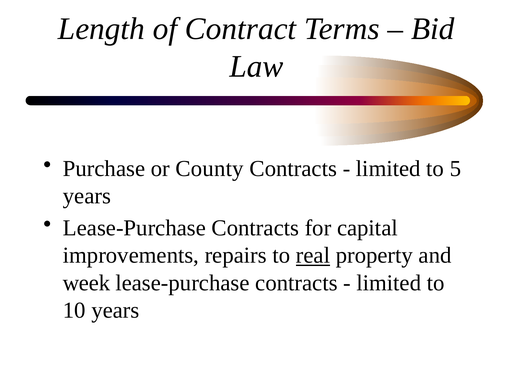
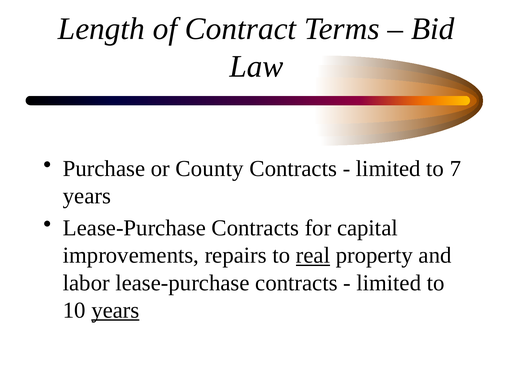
5: 5 -> 7
week: week -> labor
years at (115, 310) underline: none -> present
